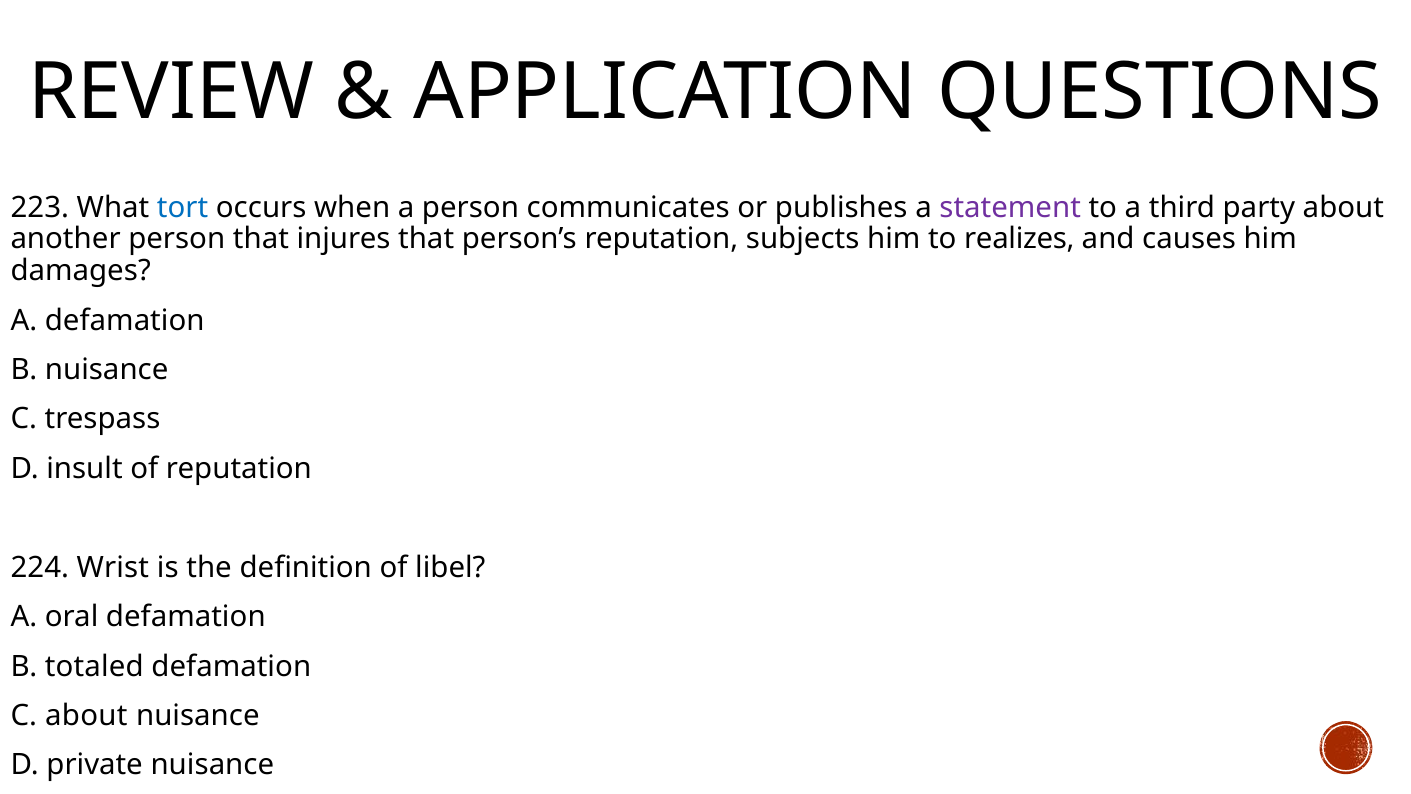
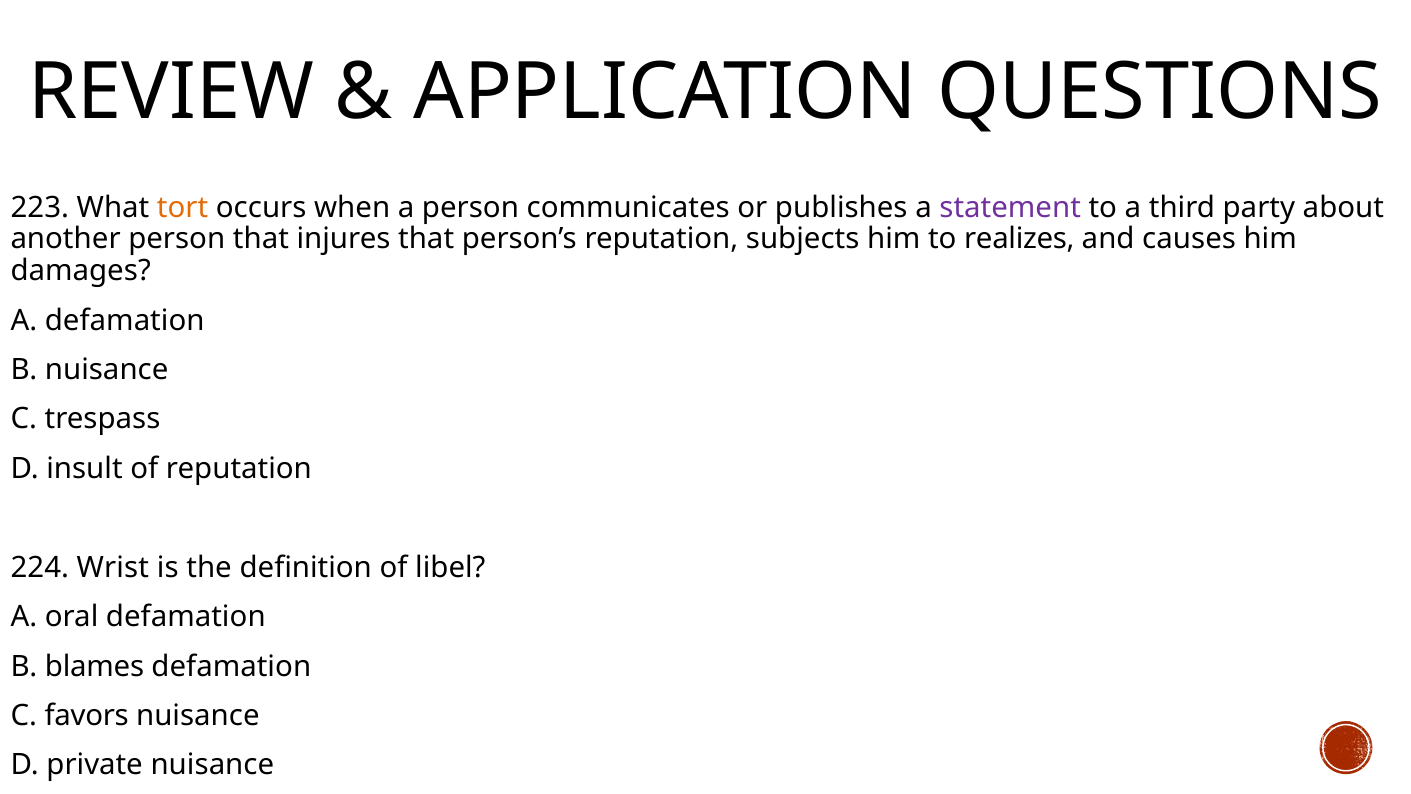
tort colour: blue -> orange
totaled: totaled -> blames
C about: about -> favors
